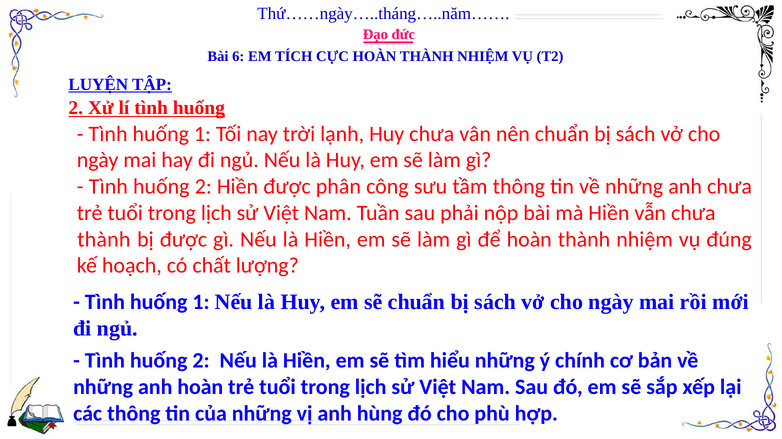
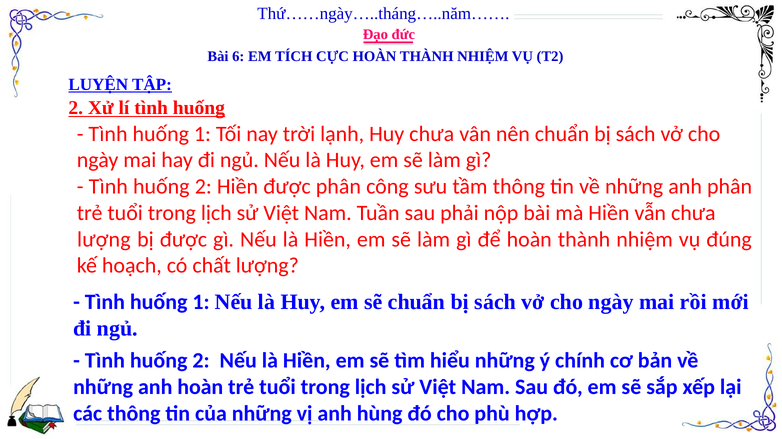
anh chưa: chưa -> phân
thành at (104, 239): thành -> lượng
